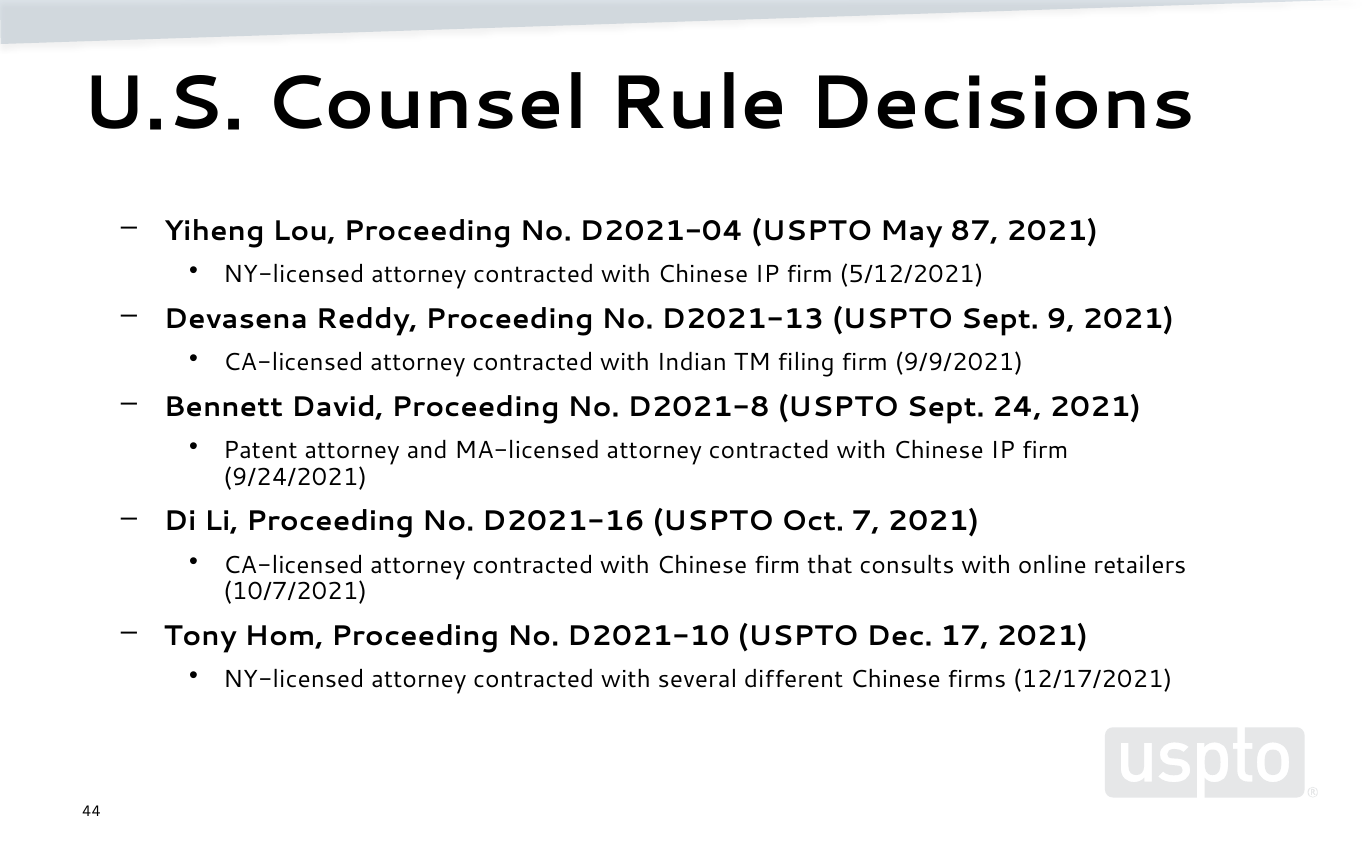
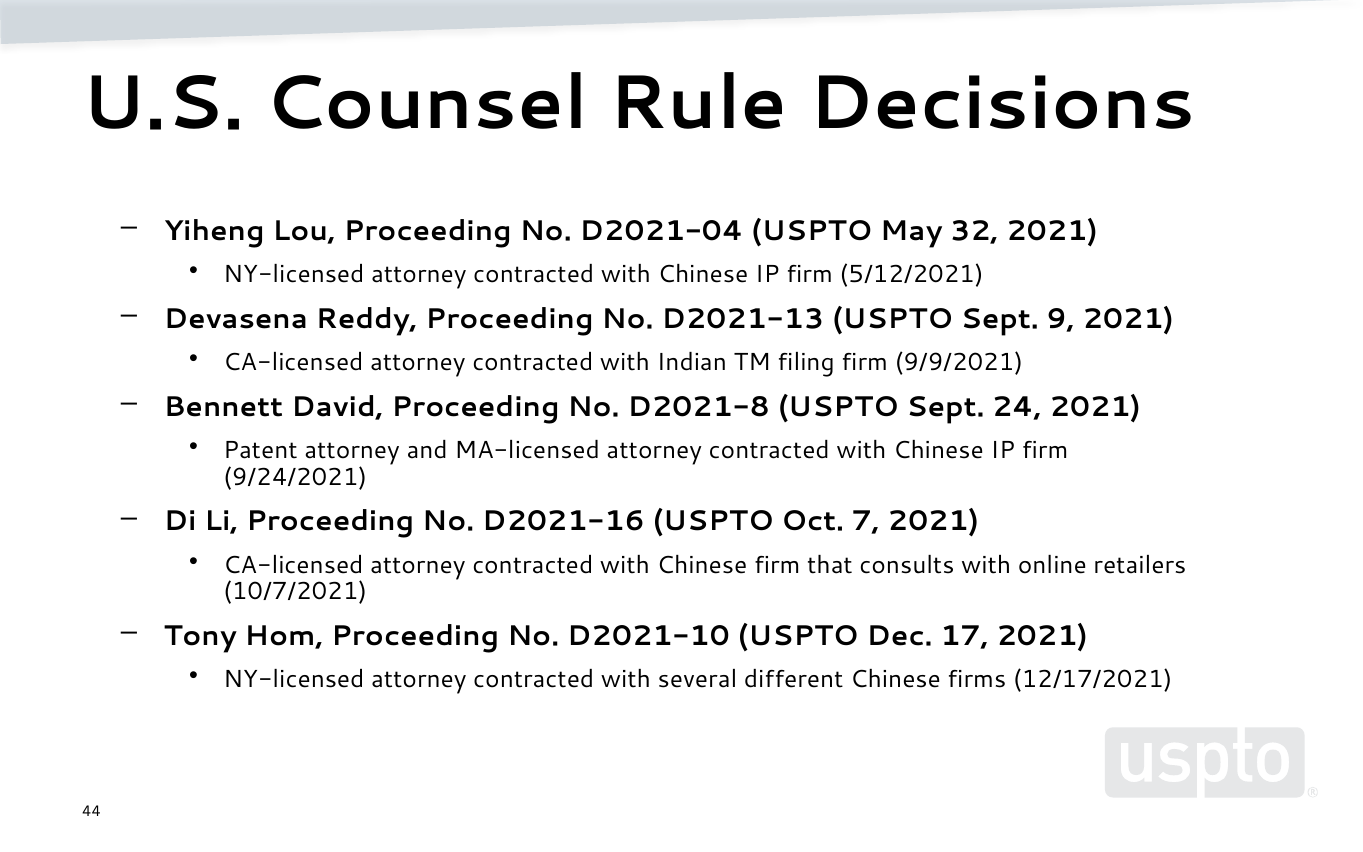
87: 87 -> 32
